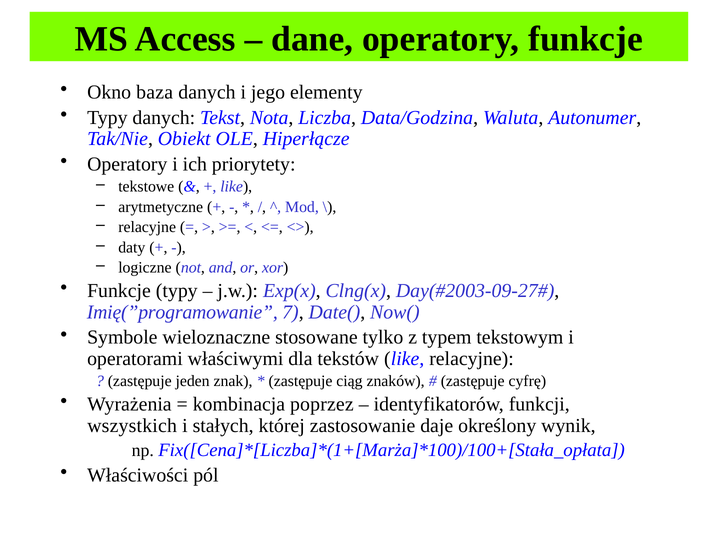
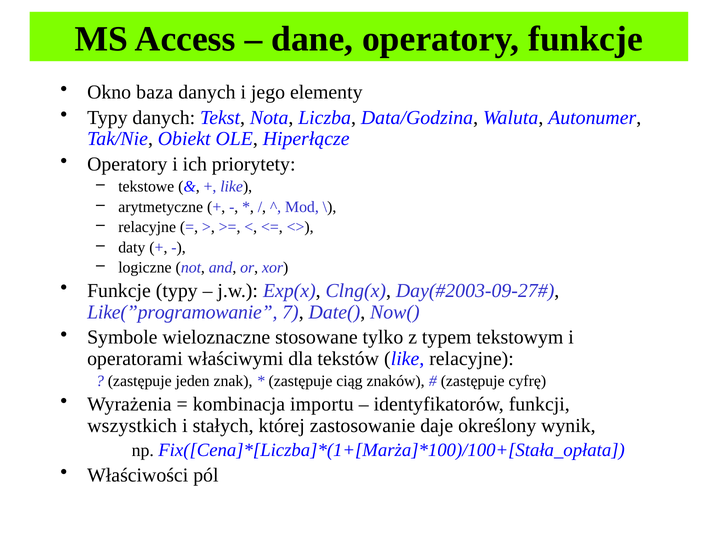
Imię(”programowanie: Imię(”programowanie -> Like(”programowanie
poprzez: poprzez -> importu
